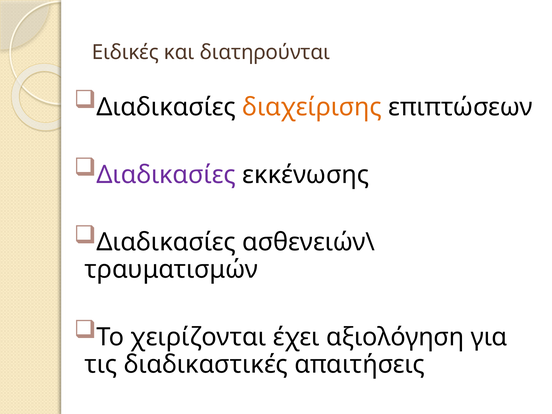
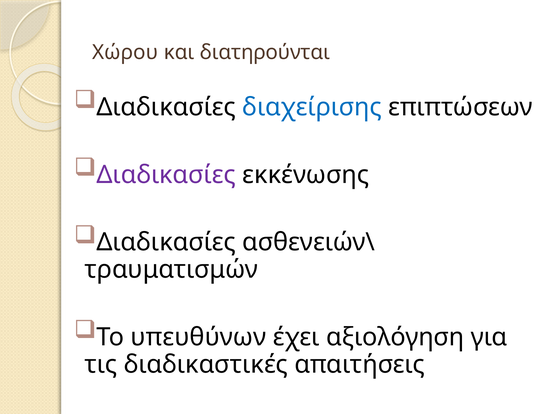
Ειδικές: Ειδικές -> Χώρου
διαχείρισης colour: orange -> blue
χειρίζονται: χειρίζονται -> υπευθύνων
